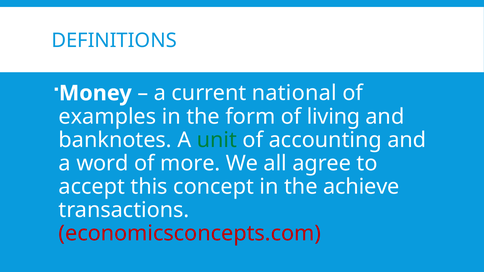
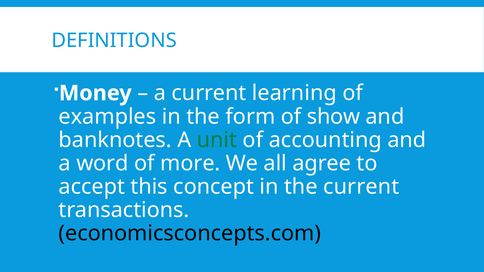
national: national -> learning
living: living -> show
the achieve: achieve -> current
economicsconcepts.com colour: red -> black
